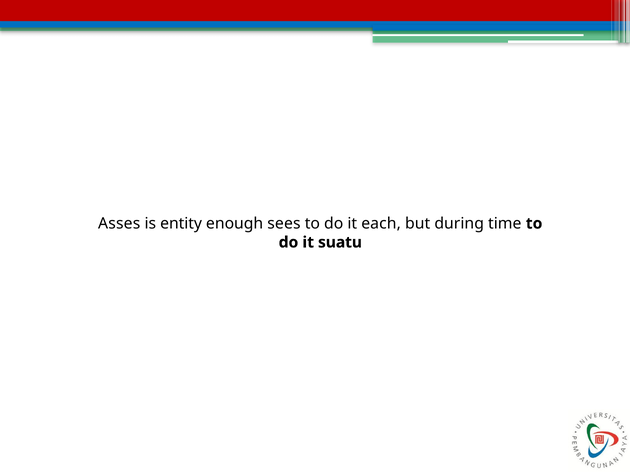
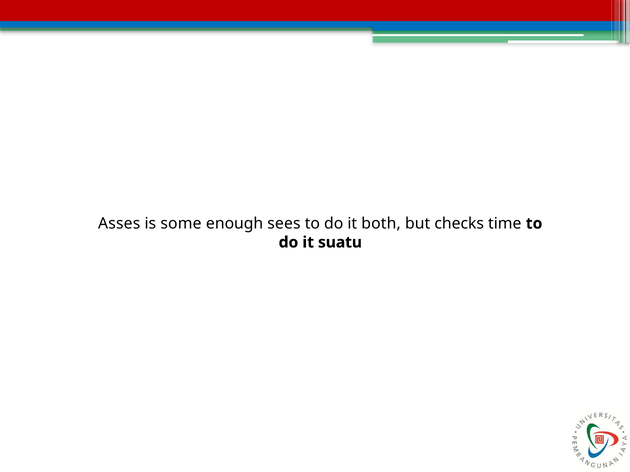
entity: entity -> some
each: each -> both
during: during -> checks
